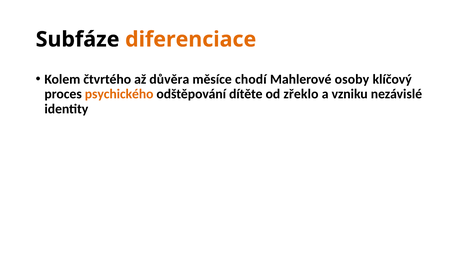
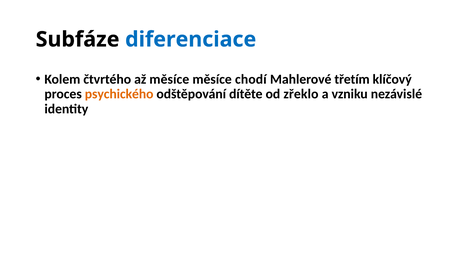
diferenciace colour: orange -> blue
až důvěra: důvěra -> měsíce
osoby: osoby -> třetím
